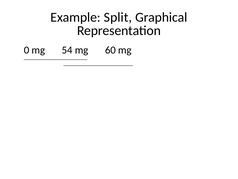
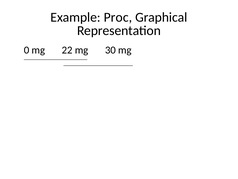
Split: Split -> Proc
54: 54 -> 22
60: 60 -> 30
